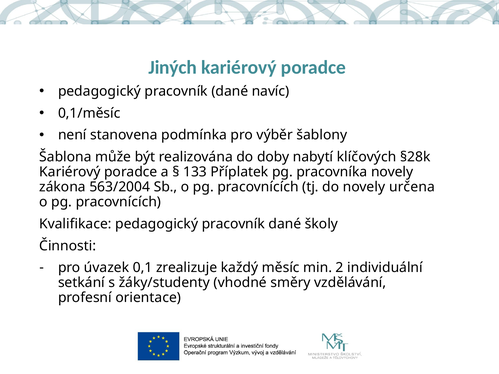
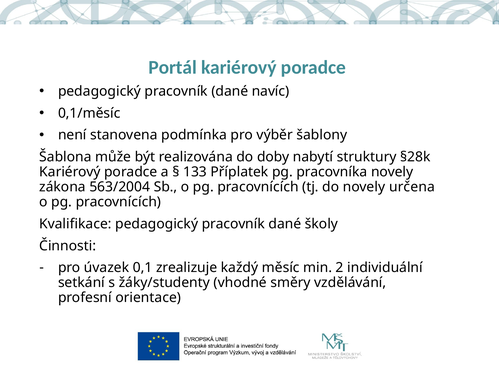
Jiných: Jiných -> Portál
klíčových: klíčových -> struktury
